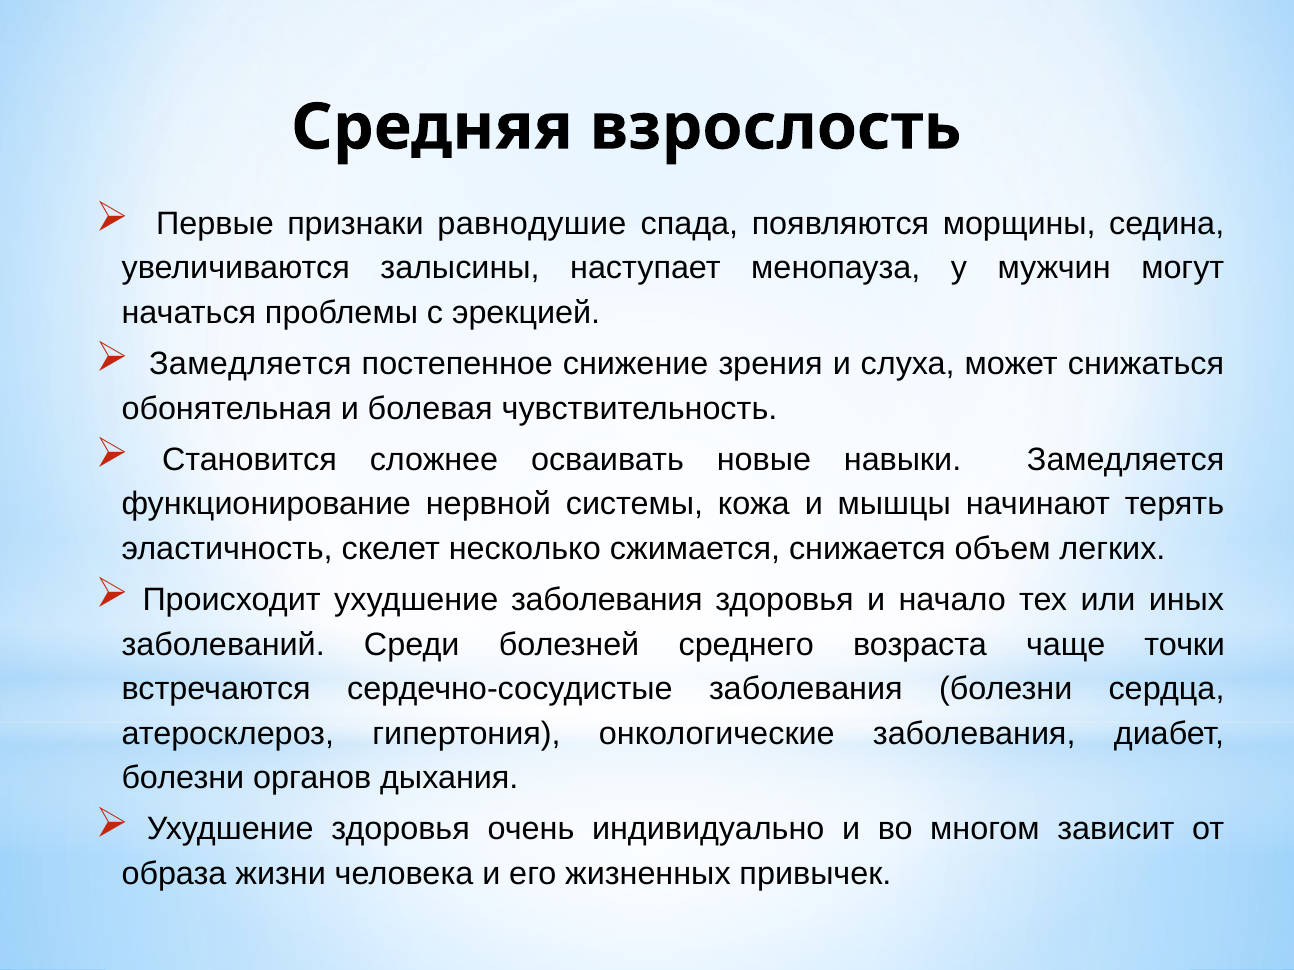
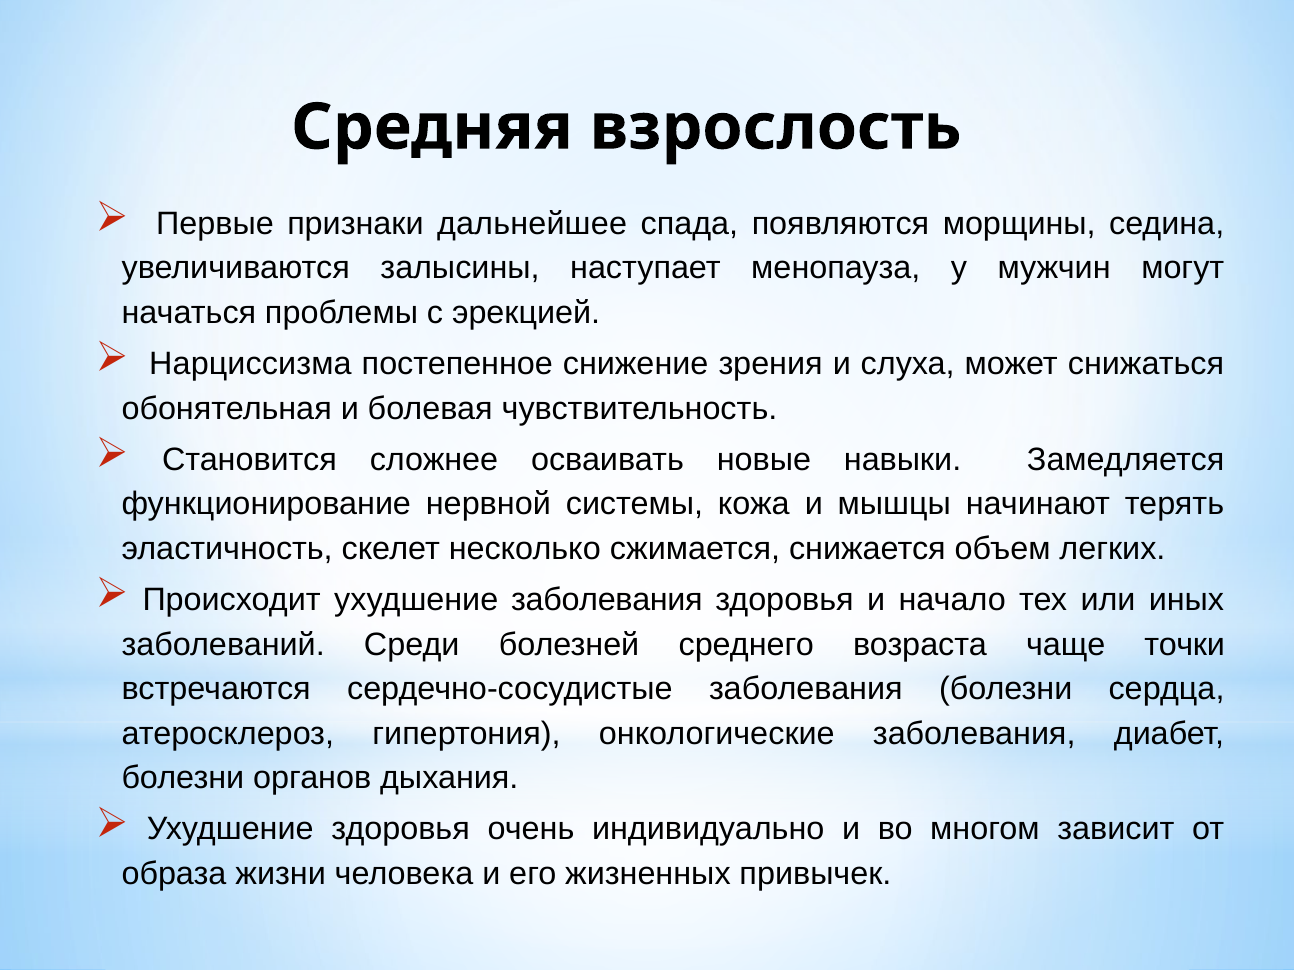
равнодушие: равнодушие -> дальнейшее
Замедляется at (250, 364): Замедляется -> Нарциссизма
